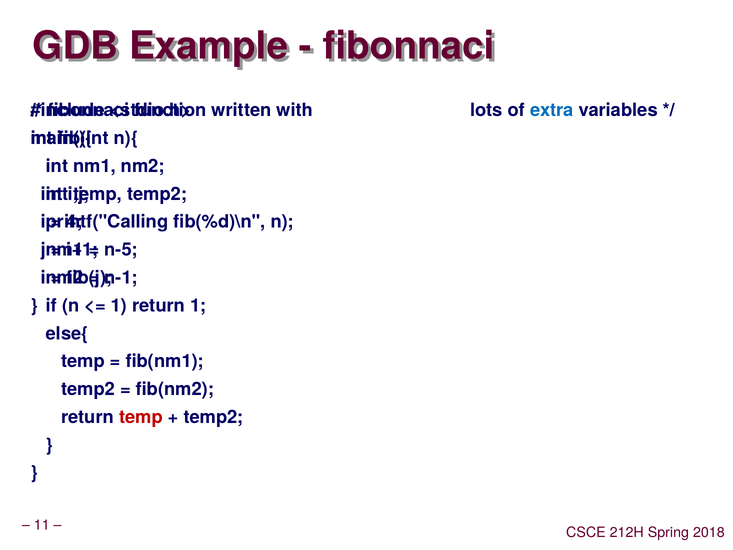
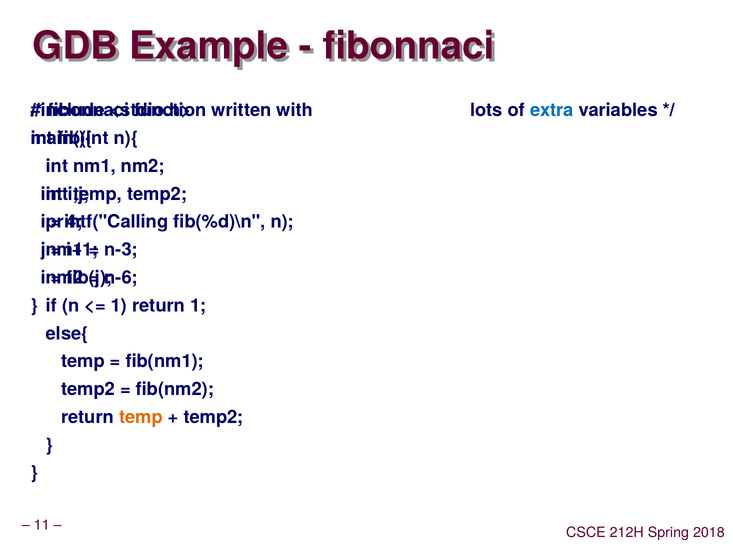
n-5: n-5 -> n-3
n-1: n-1 -> n-6
temp at (141, 417) colour: red -> orange
